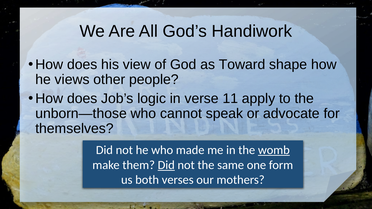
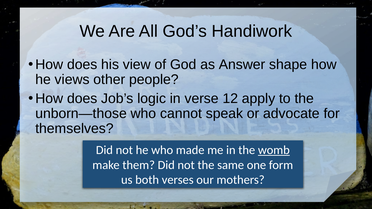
Toward: Toward -> Answer
11: 11 -> 12
Did at (166, 165) underline: present -> none
